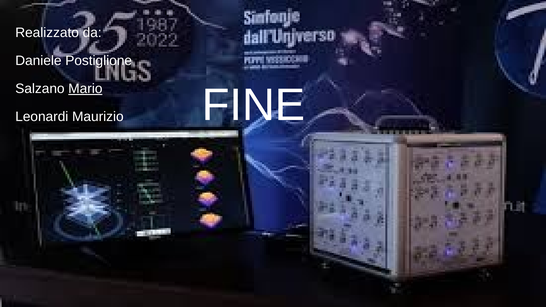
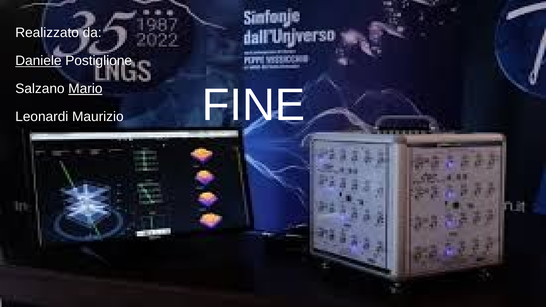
Daniele underline: none -> present
